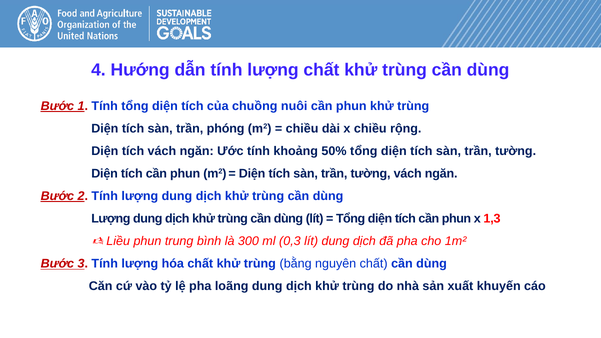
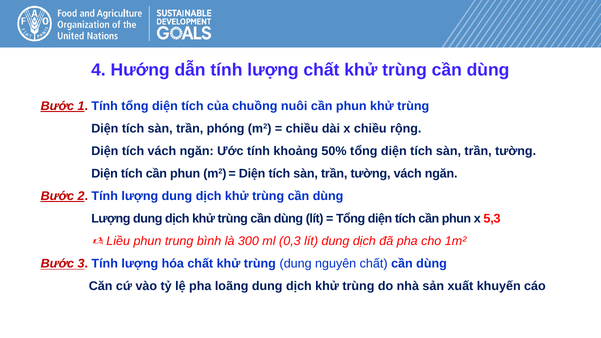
1,3: 1,3 -> 5,3
trùng bằng: bằng -> dung
